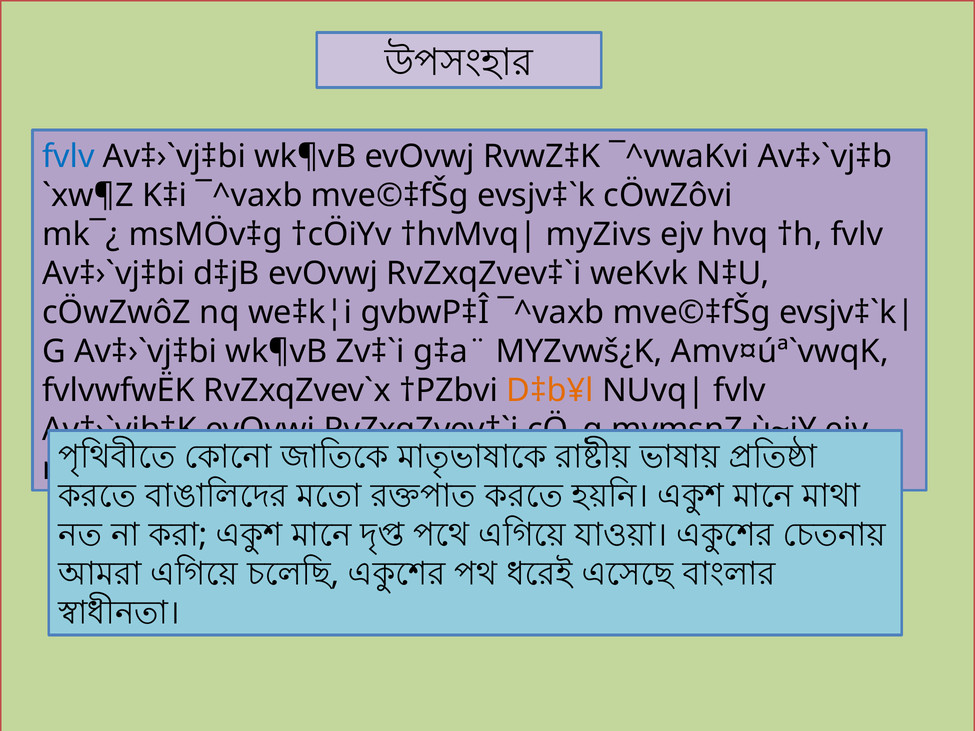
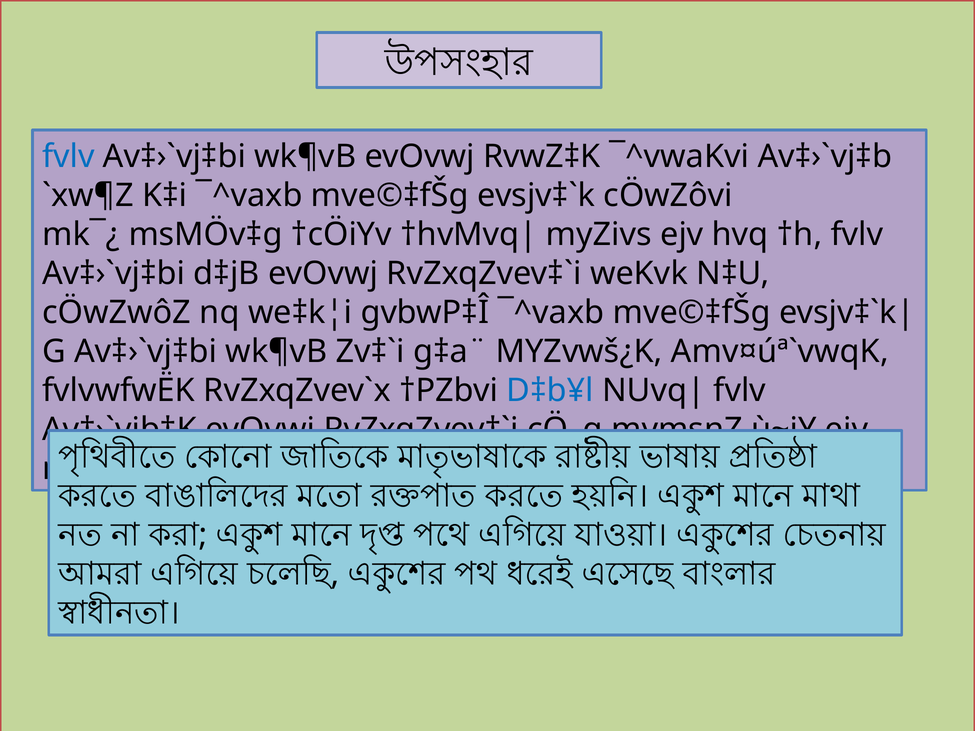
D‡b¥l colour: orange -> blue
